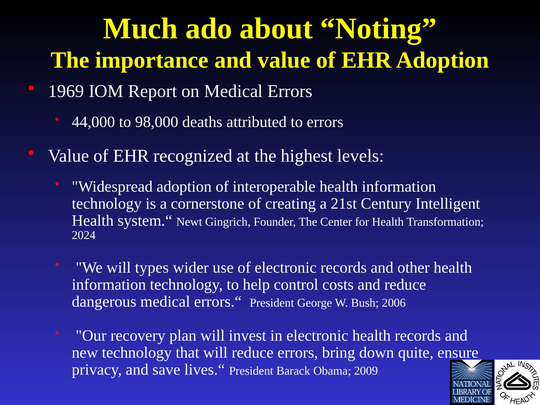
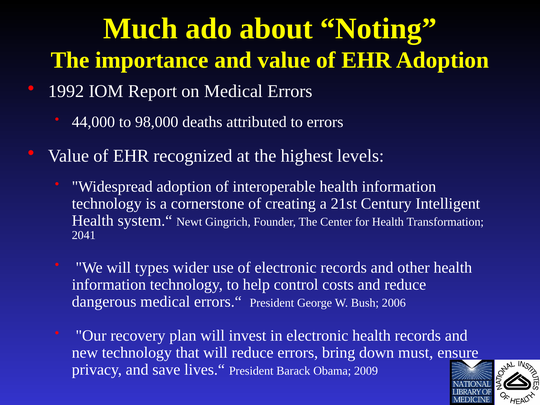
1969: 1969 -> 1992
2024: 2024 -> 2041
quite: quite -> must
